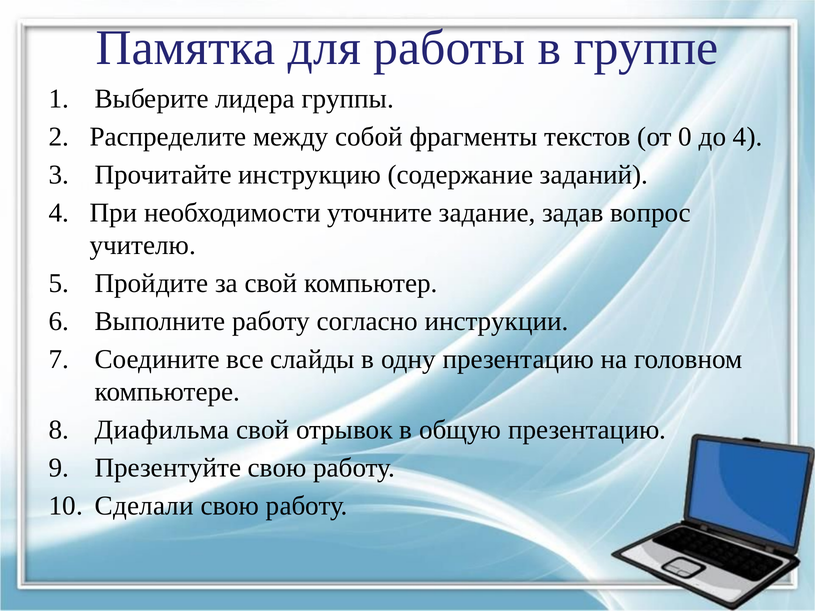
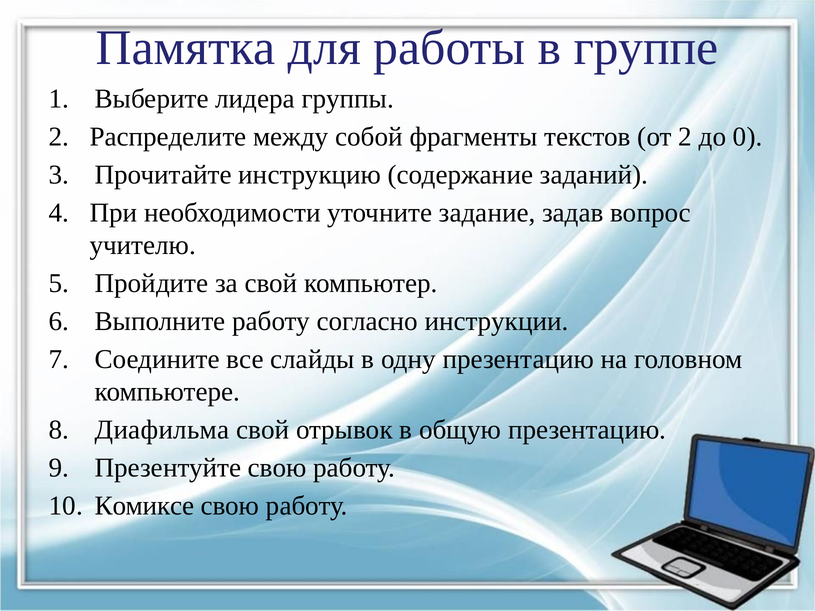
от 0: 0 -> 2
до 4: 4 -> 0
Сделали: Сделали -> Комиксе
